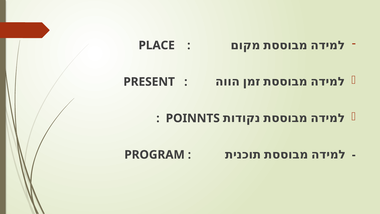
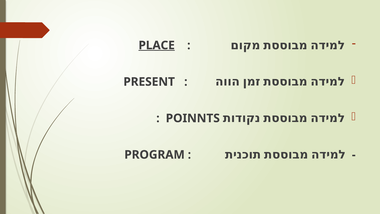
PLACE underline: none -> present
